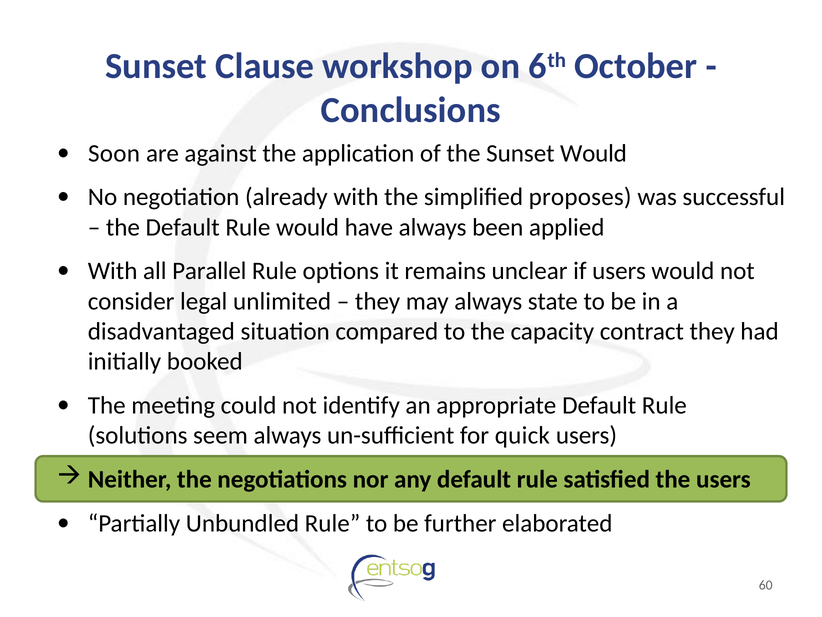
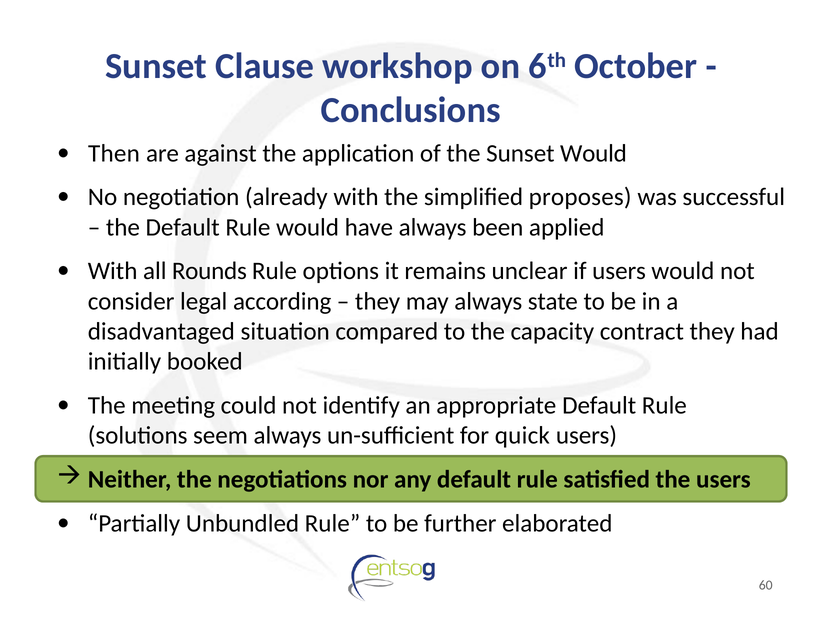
Soon: Soon -> Then
Parallel: Parallel -> Rounds
unlimited: unlimited -> according
